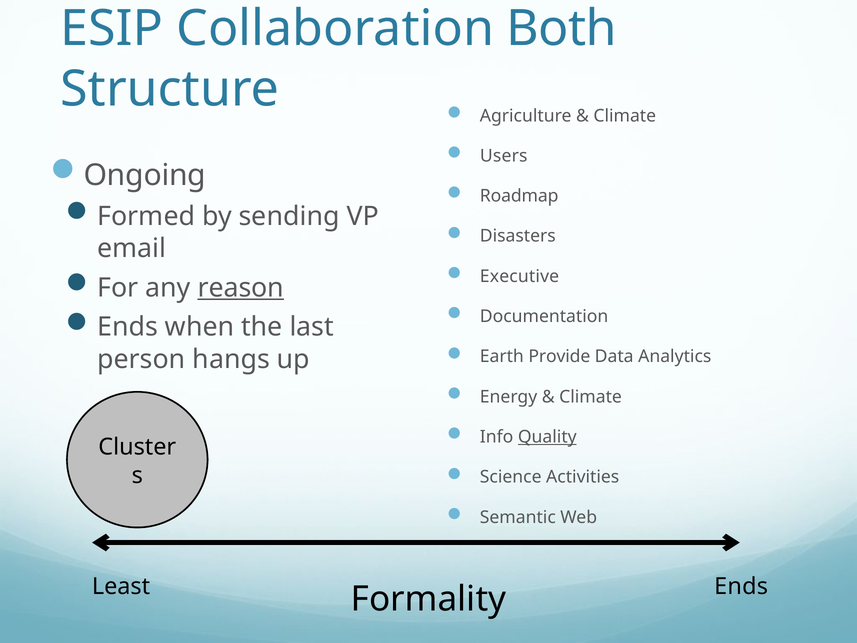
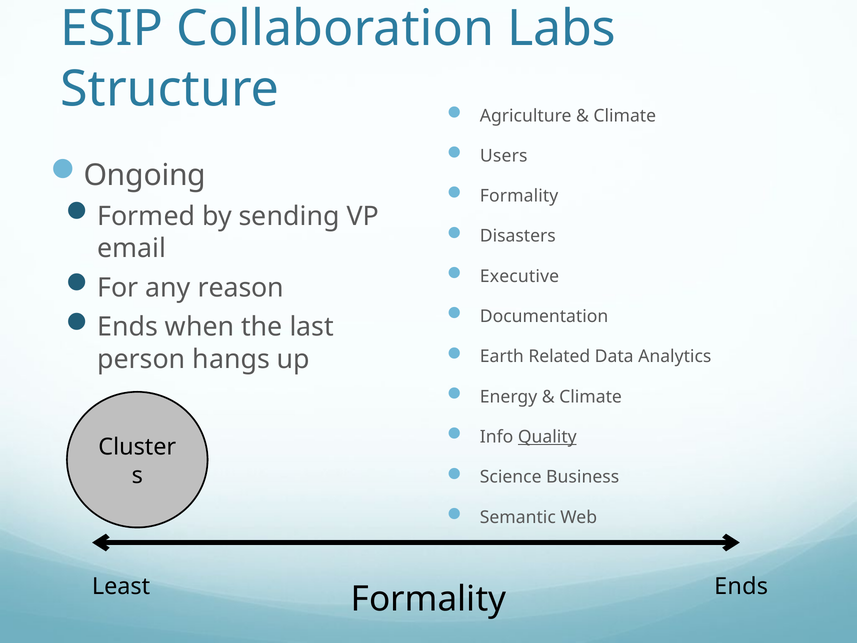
Both: Both -> Labs
Roadmap at (519, 196): Roadmap -> Formality
reason underline: present -> none
Provide: Provide -> Related
Activities: Activities -> Business
